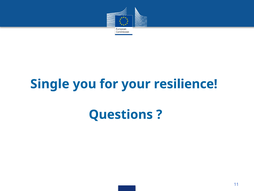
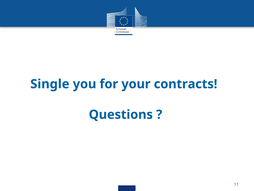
resilience: resilience -> contracts
